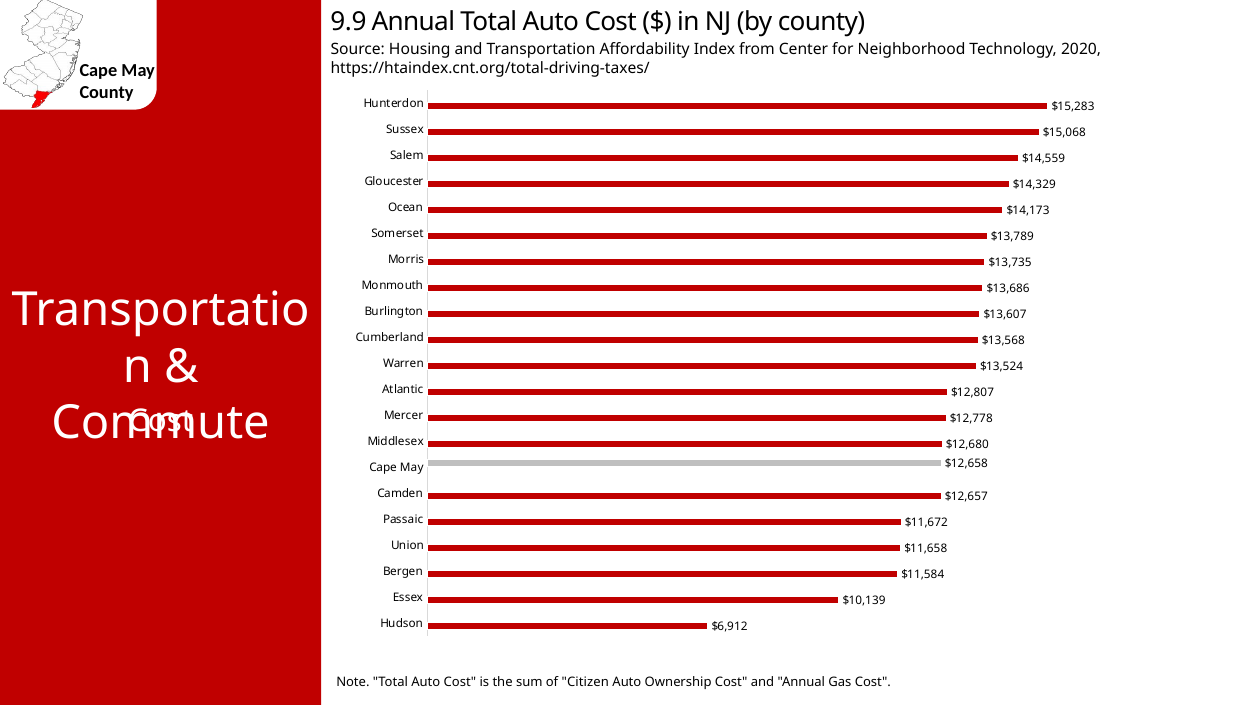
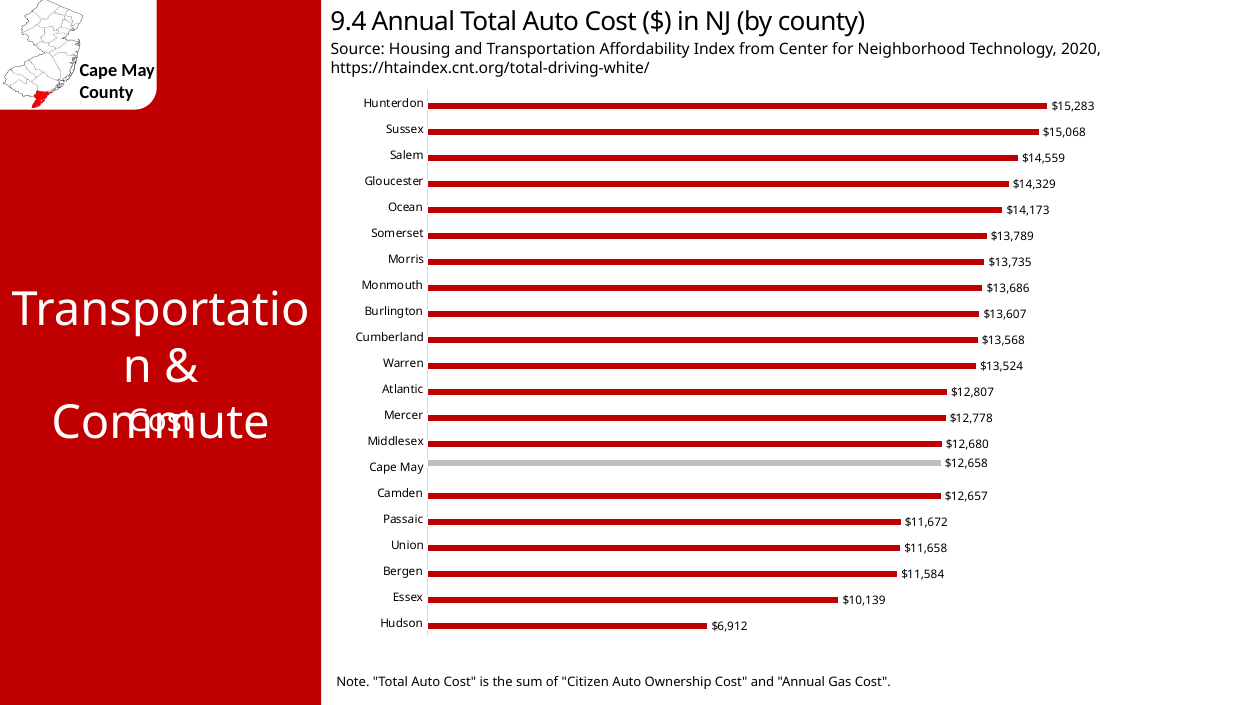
9.9: 9.9 -> 9.4
https://htaindex.cnt.org/total-driving-taxes/: https://htaindex.cnt.org/total-driving-taxes/ -> https://htaindex.cnt.org/total-driving-white/
